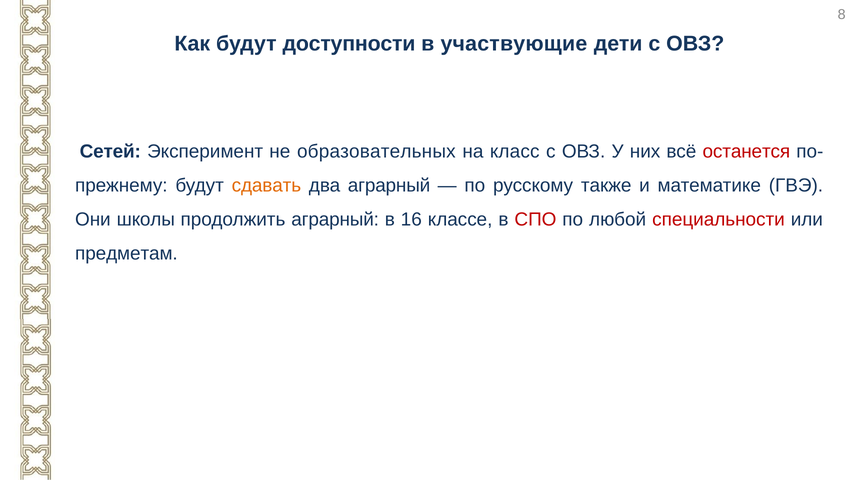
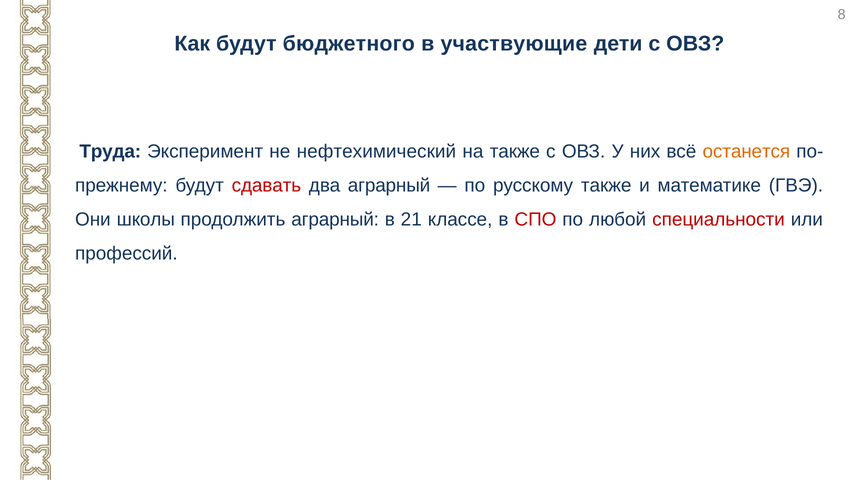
доступности: доступности -> бюджетного
Сетей: Сетей -> Труда
образовательных: образовательных -> нефтехимический
на класс: класс -> также
останется colour: red -> orange
сдавать colour: orange -> red
16: 16 -> 21
предметам: предметам -> профессий
